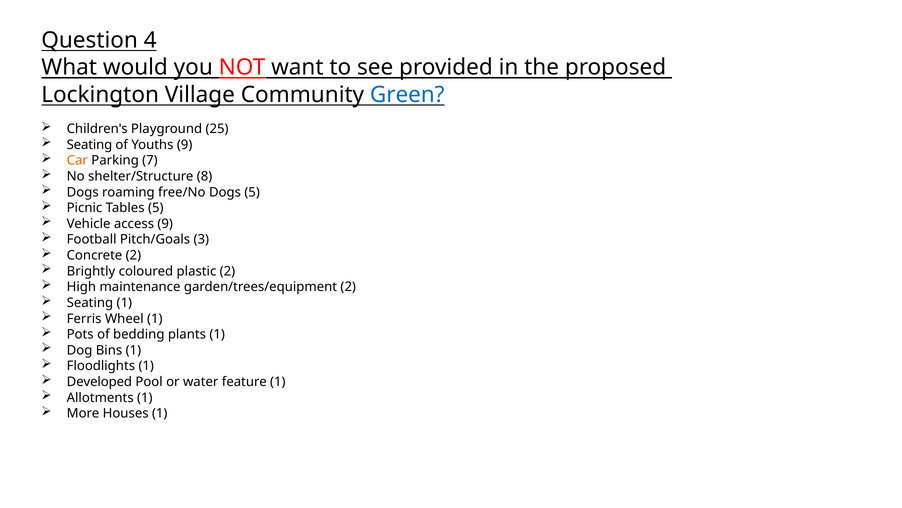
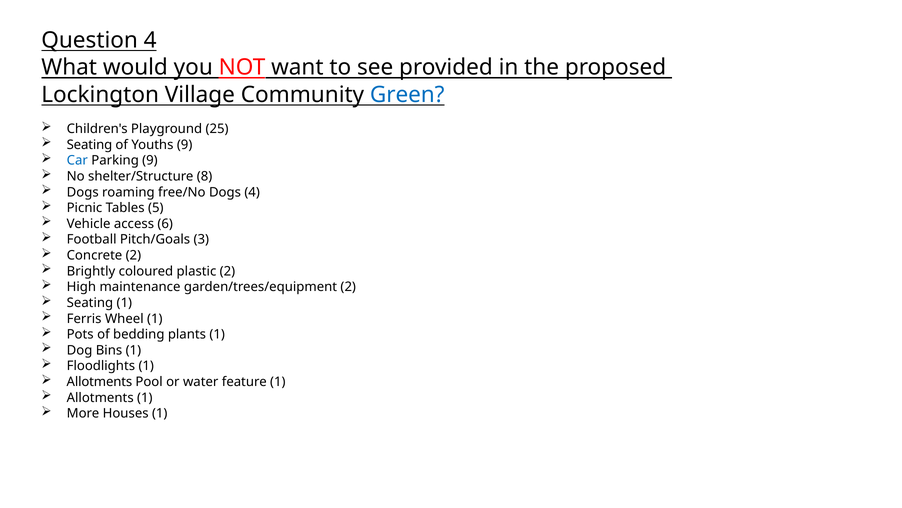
Car colour: orange -> blue
Parking 7: 7 -> 9
Dogs 5: 5 -> 4
access 9: 9 -> 6
Developed at (99, 381): Developed -> Allotments
